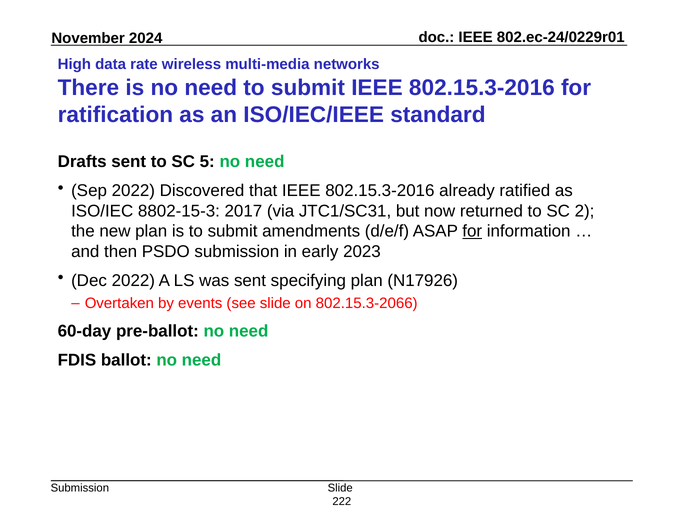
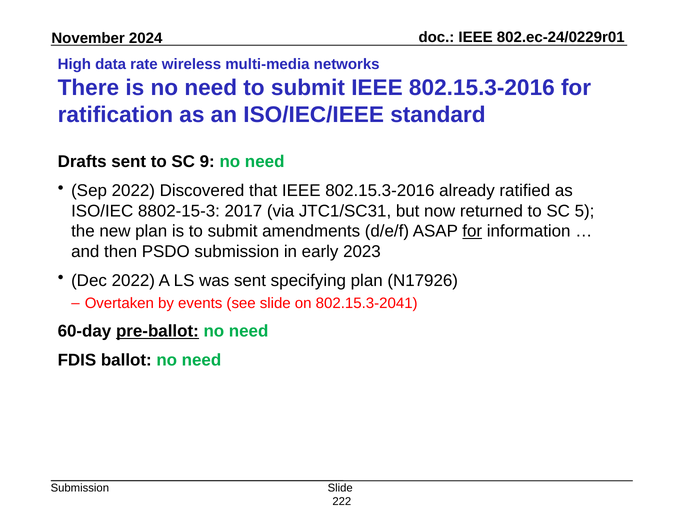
5: 5 -> 9
2: 2 -> 5
802.15.3-2066: 802.15.3-2066 -> 802.15.3-2041
pre-ballot underline: none -> present
